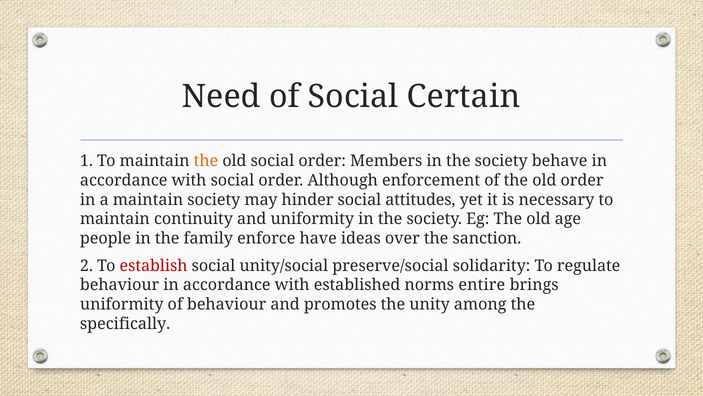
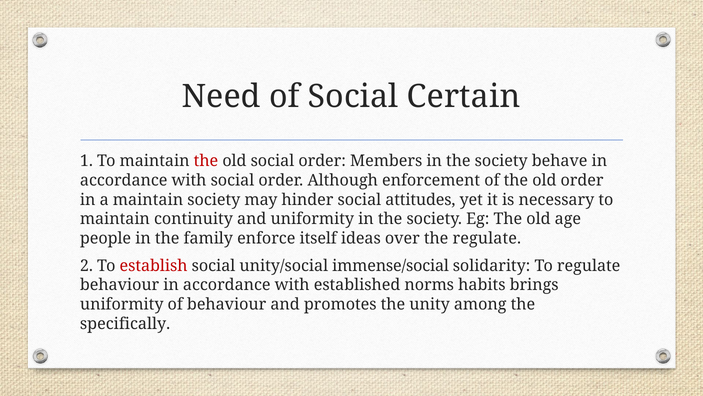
the at (206, 161) colour: orange -> red
have: have -> itself
the sanction: sanction -> regulate
preserve/social: preserve/social -> immense/social
entire: entire -> habits
